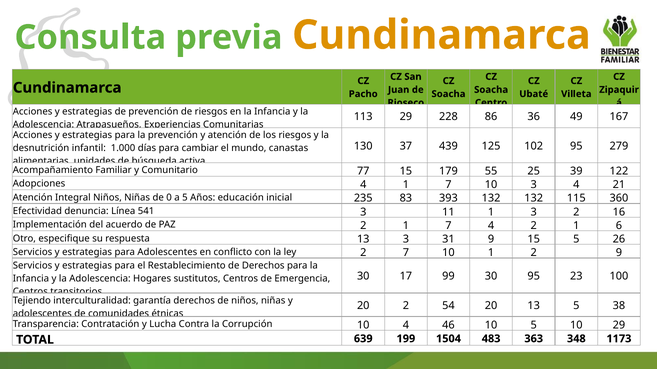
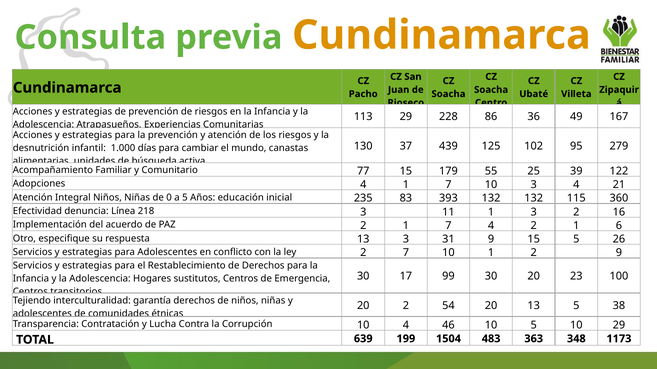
541: 541 -> 218
30 95: 95 -> 20
